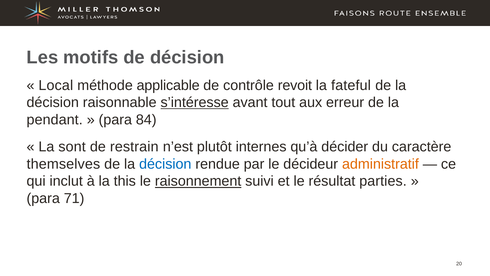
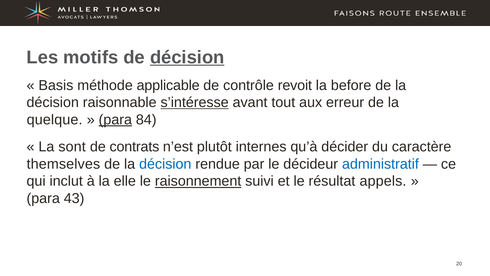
décision at (187, 57) underline: none -> present
Local: Local -> Basis
fateful: fateful -> before
pendant: pendant -> quelque
para at (115, 120) underline: none -> present
restrain: restrain -> contrats
administratif colour: orange -> blue
this: this -> elle
parties: parties -> appels
71: 71 -> 43
